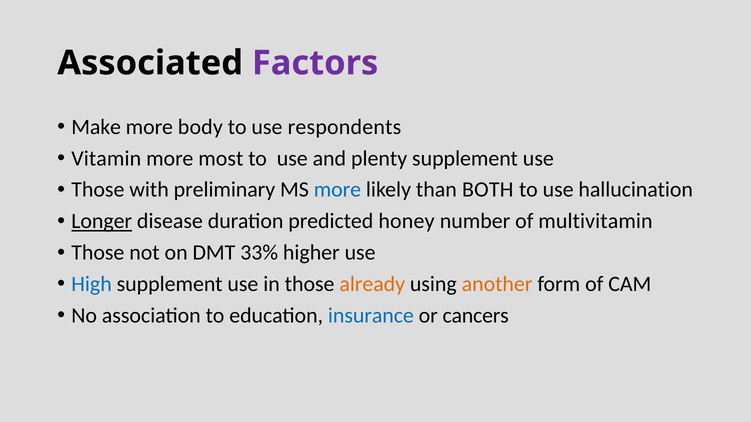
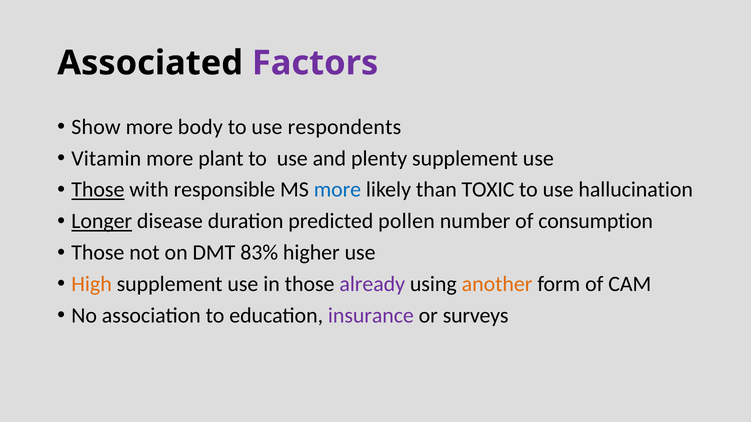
Make: Make -> Show
most: most -> plant
Those at (98, 190) underline: none -> present
preliminary: preliminary -> responsible
BOTH: BOTH -> TOXIC
honey: honey -> pollen
multivitamin: multivitamin -> consumption
33%: 33% -> 83%
High colour: blue -> orange
already colour: orange -> purple
insurance colour: blue -> purple
cancers: cancers -> surveys
